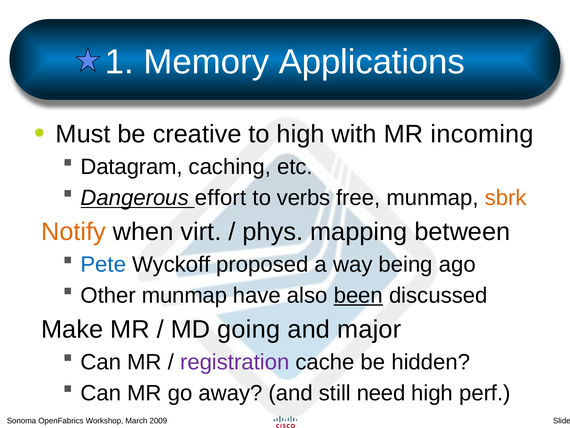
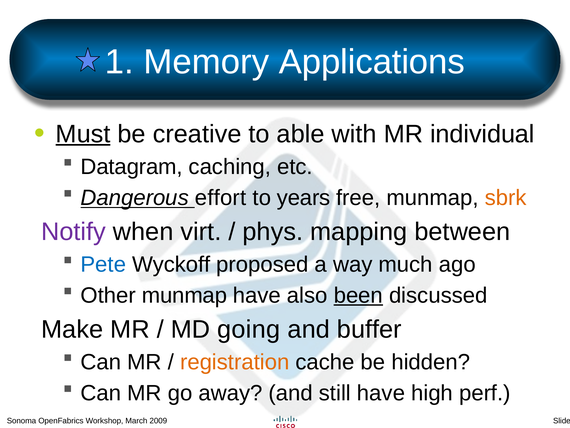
Must underline: none -> present
to high: high -> able
incoming: incoming -> individual
verbs: verbs -> years
Notify colour: orange -> purple
being: being -> much
major: major -> buffer
registration colour: purple -> orange
still need: need -> have
